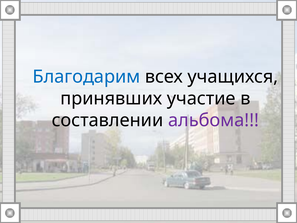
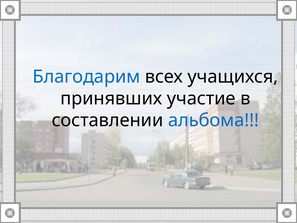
альбома colour: purple -> blue
